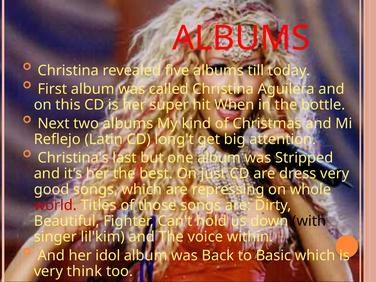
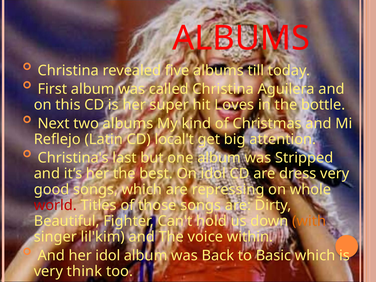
When: When -> Loves
long't: long't -> local't
On just: just -> idol
with colour: black -> orange
